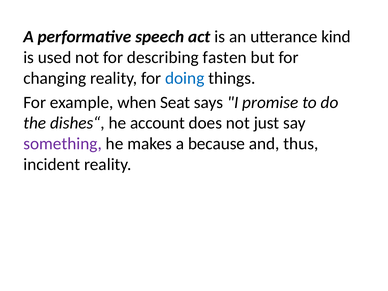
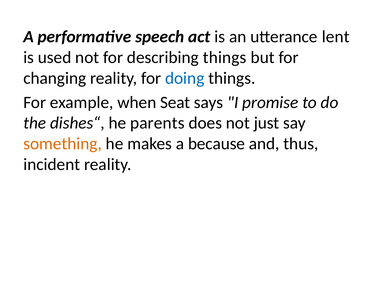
kind: kind -> lent
describing fasten: fasten -> things
account: account -> parents
something colour: purple -> orange
